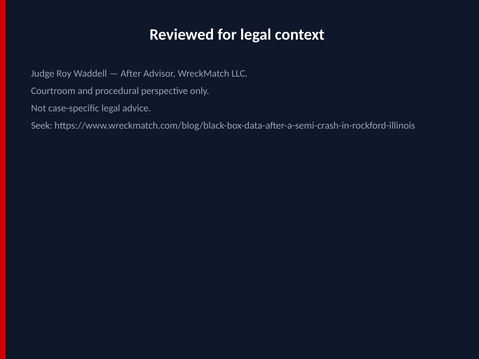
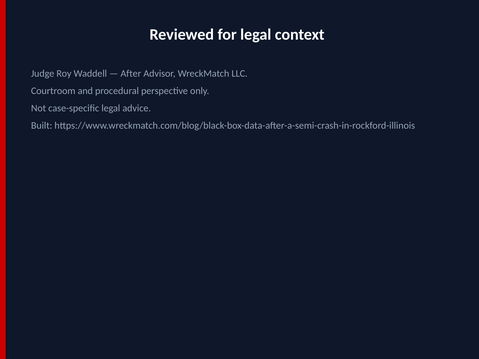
Seek: Seek -> Built
